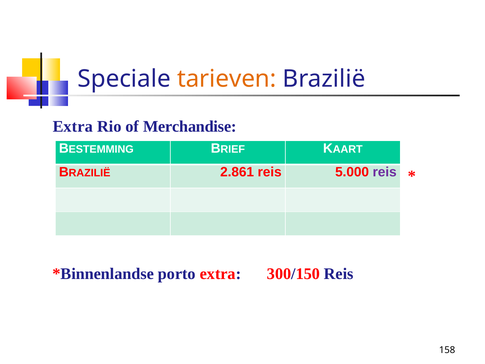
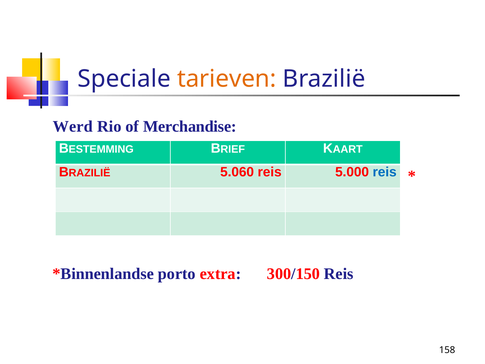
Extra at (73, 126): Extra -> Werd
2.861: 2.861 -> 5.060
reis at (385, 172) colour: purple -> blue
